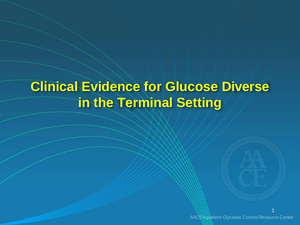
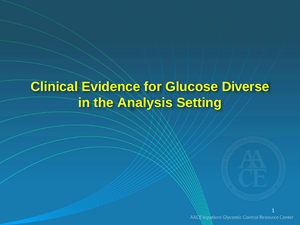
Terminal: Terminal -> Analysis
